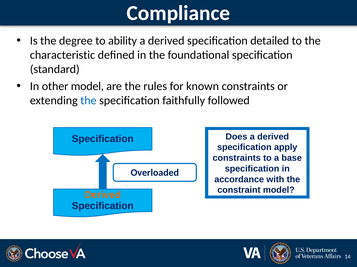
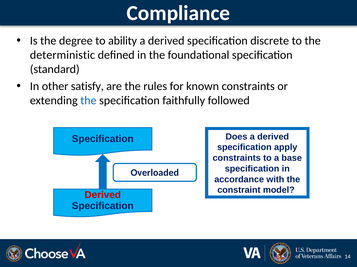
detailed: detailed -> discrete
characteristic: characteristic -> deterministic
other model: model -> satisfy
Derived at (103, 195) colour: orange -> red
